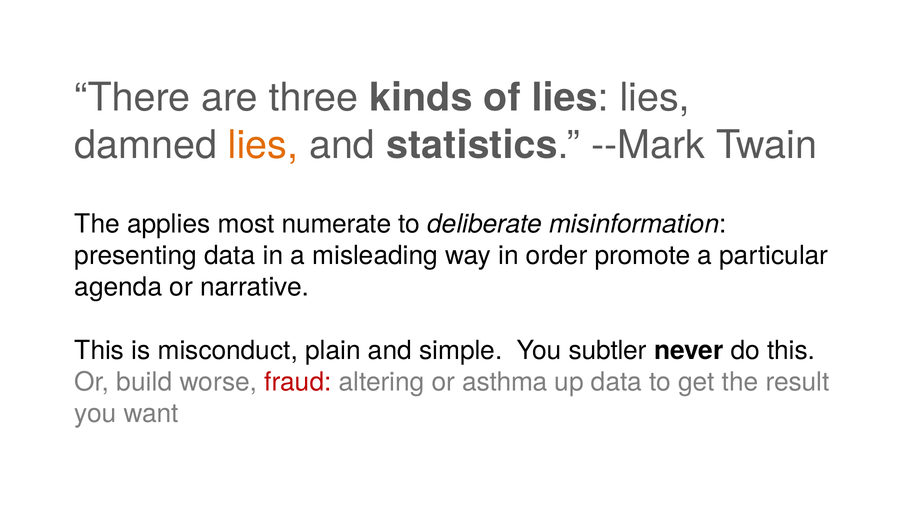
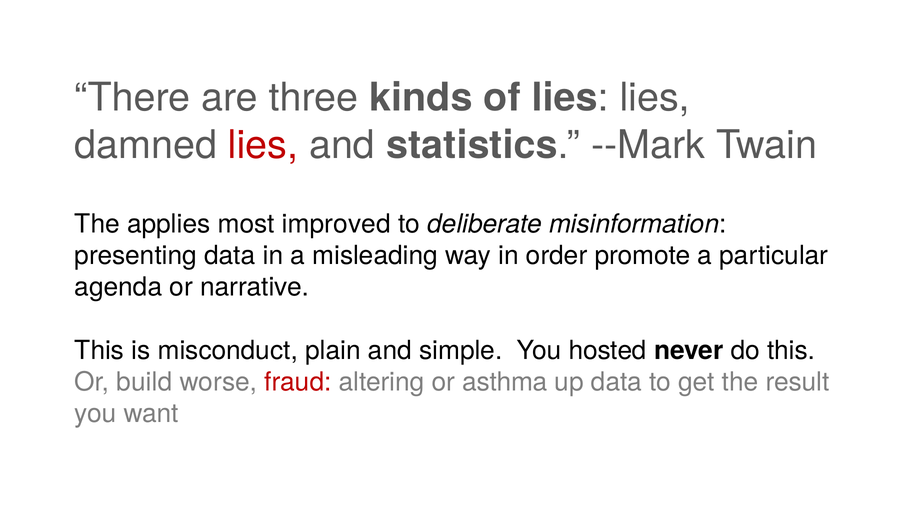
lies at (263, 145) colour: orange -> red
numerate: numerate -> improved
subtler: subtler -> hosted
